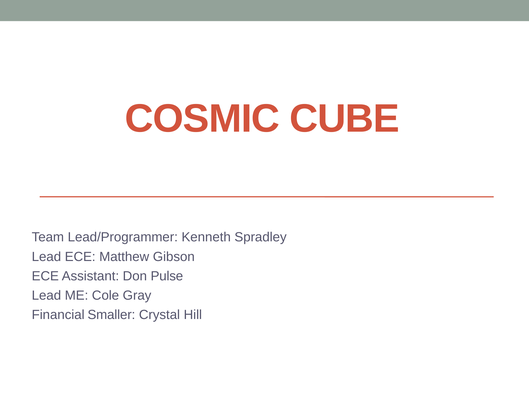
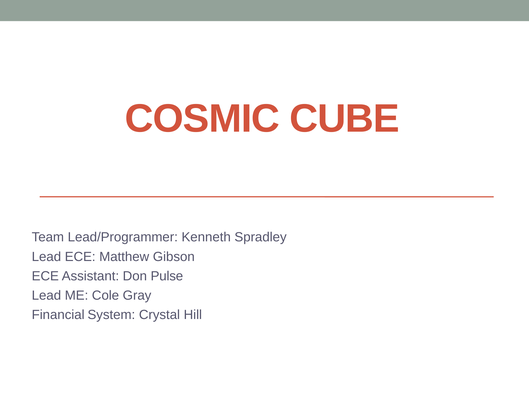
Smaller: Smaller -> System
